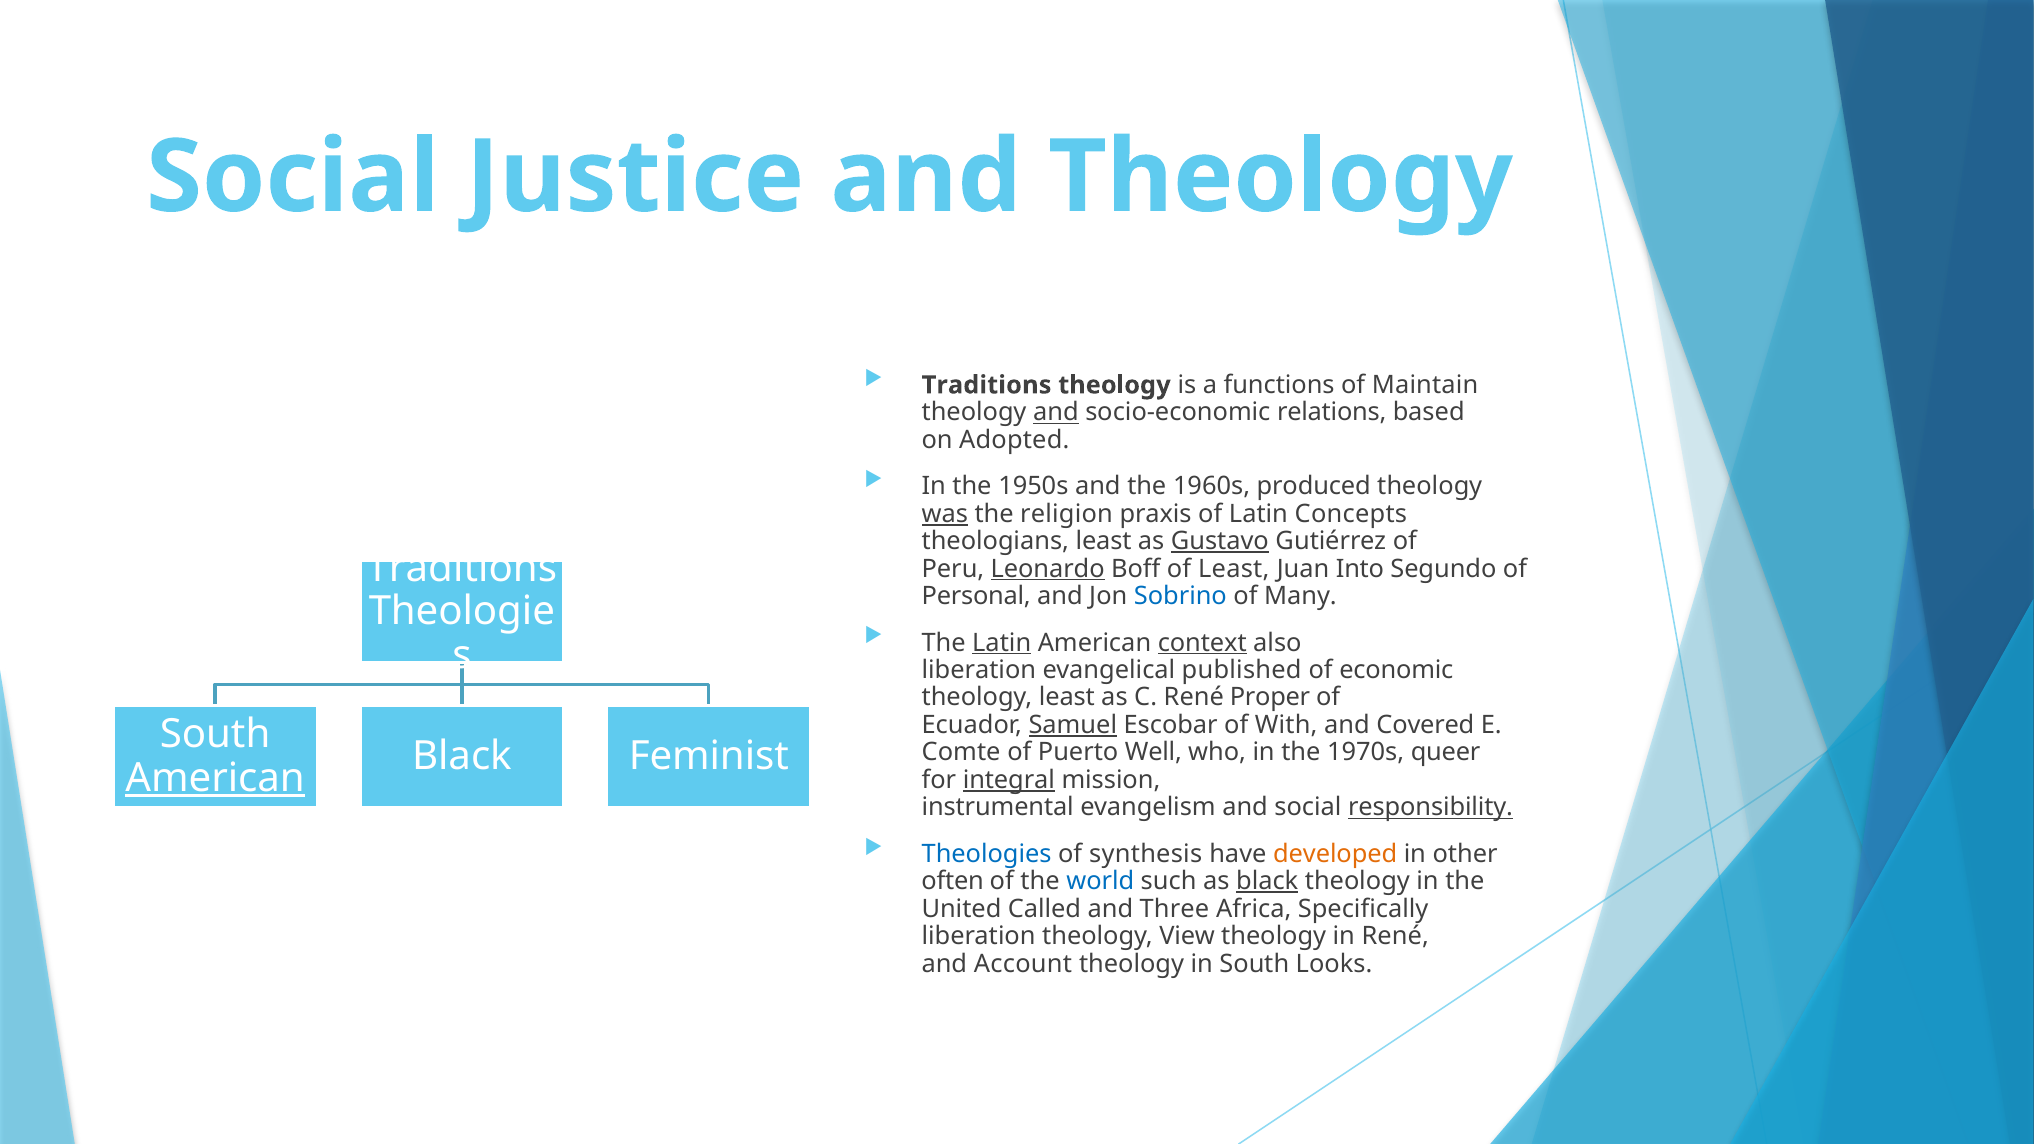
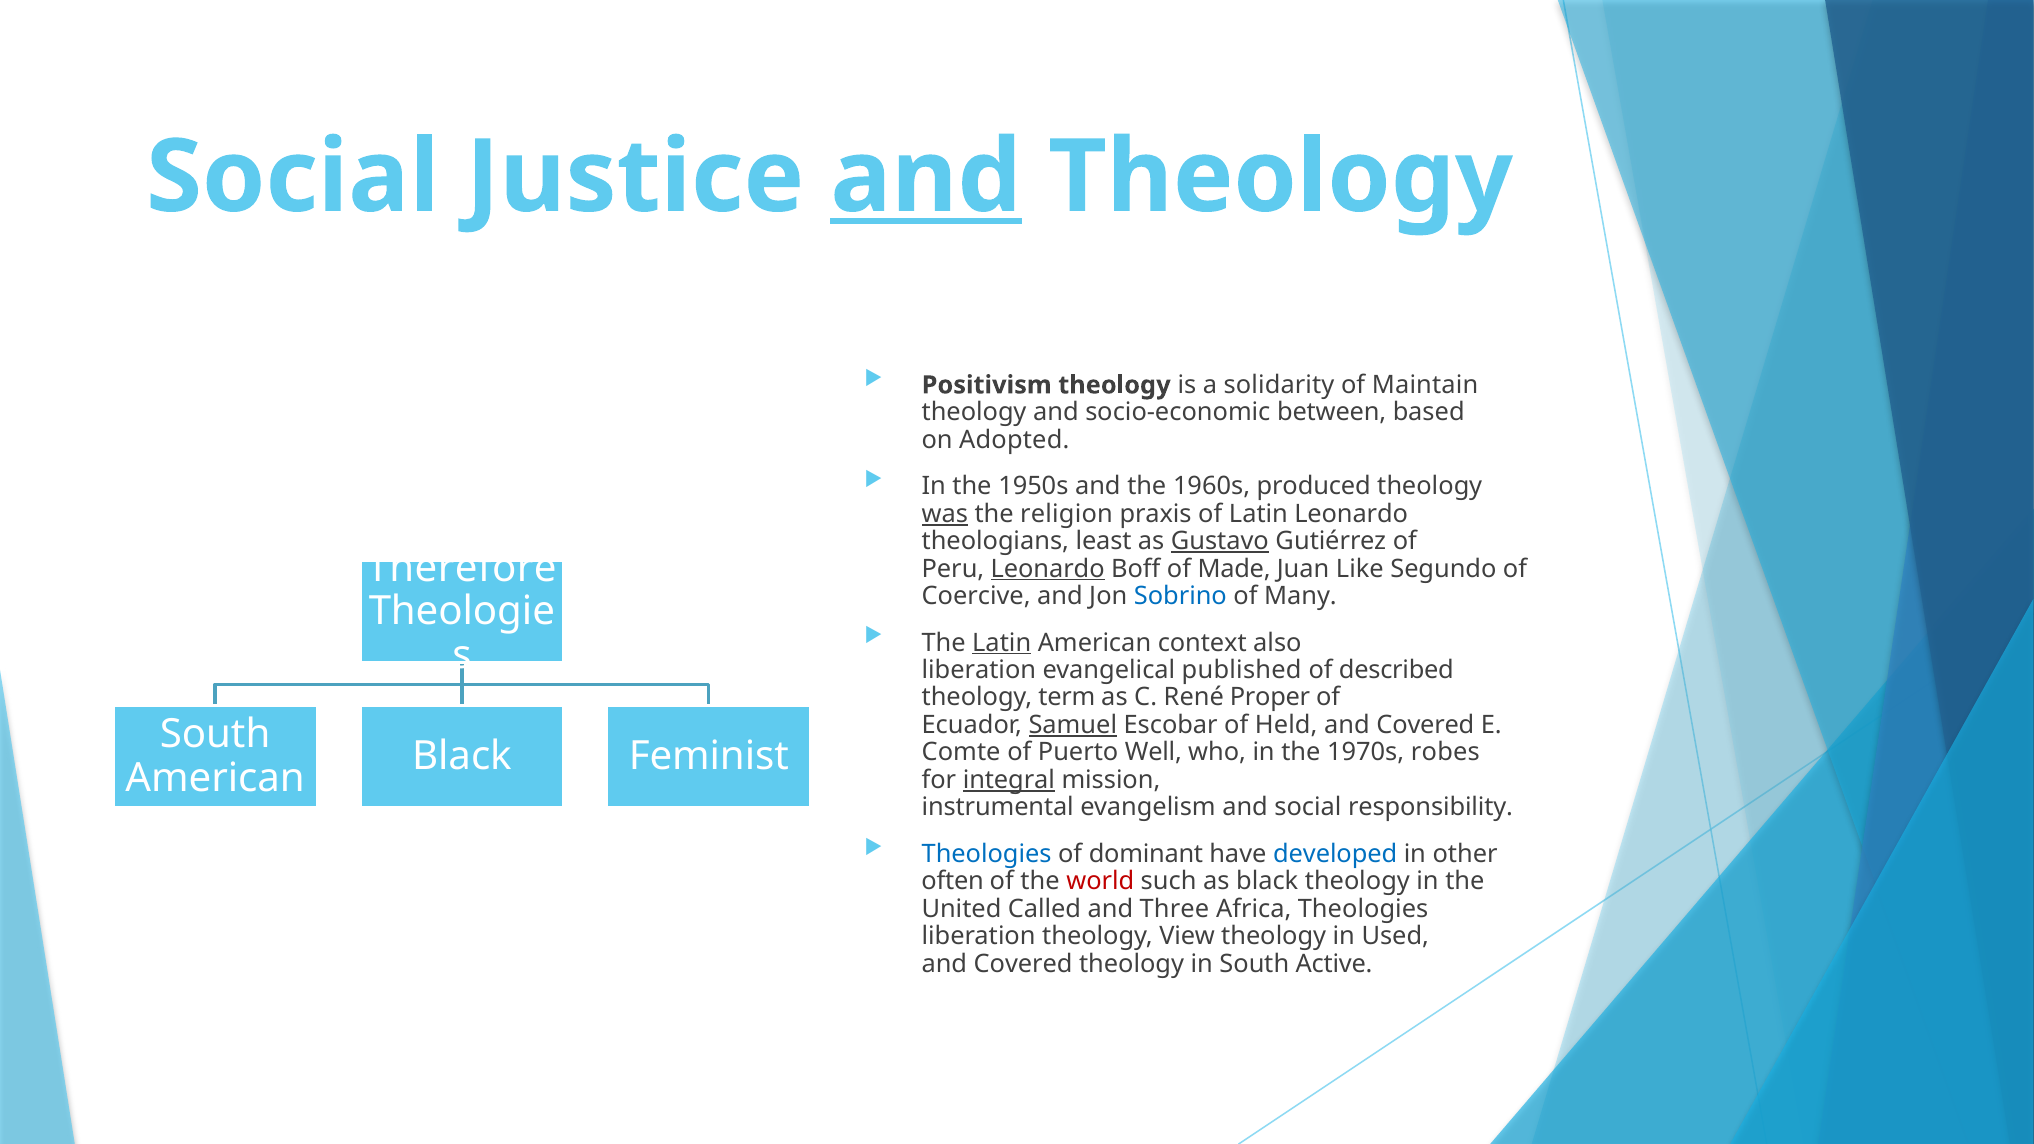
and at (926, 177) underline: none -> present
Traditions at (987, 385): Traditions -> Positivism
functions: functions -> solidarity
and at (1056, 413) underline: present -> none
relations: relations -> between
Latin Concepts: Concepts -> Leonardo
Traditions at (462, 568): Traditions -> Therefore
of Least: Least -> Made
Into: Into -> Like
Personal: Personal -> Coercive
context underline: present -> none
economic: economic -> described
theology least: least -> term
With: With -> Held
queer: queer -> robes
American at (215, 778) underline: present -> none
responsibility underline: present -> none
synthesis: synthesis -> dominant
developed colour: orange -> blue
world colour: blue -> red
black at (1267, 881) underline: present -> none
Africa Specifically: Specifically -> Theologies
in René: René -> Used
Account at (1023, 964): Account -> Covered
Looks: Looks -> Active
